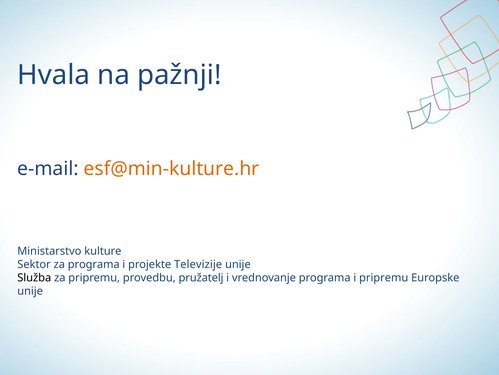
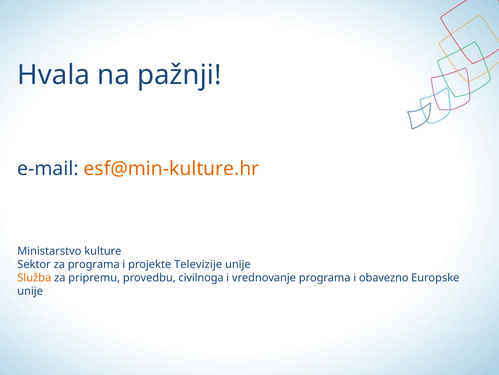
Služba colour: black -> orange
pružatelj: pružatelj -> civilnoga
i pripremu: pripremu -> obavezno
